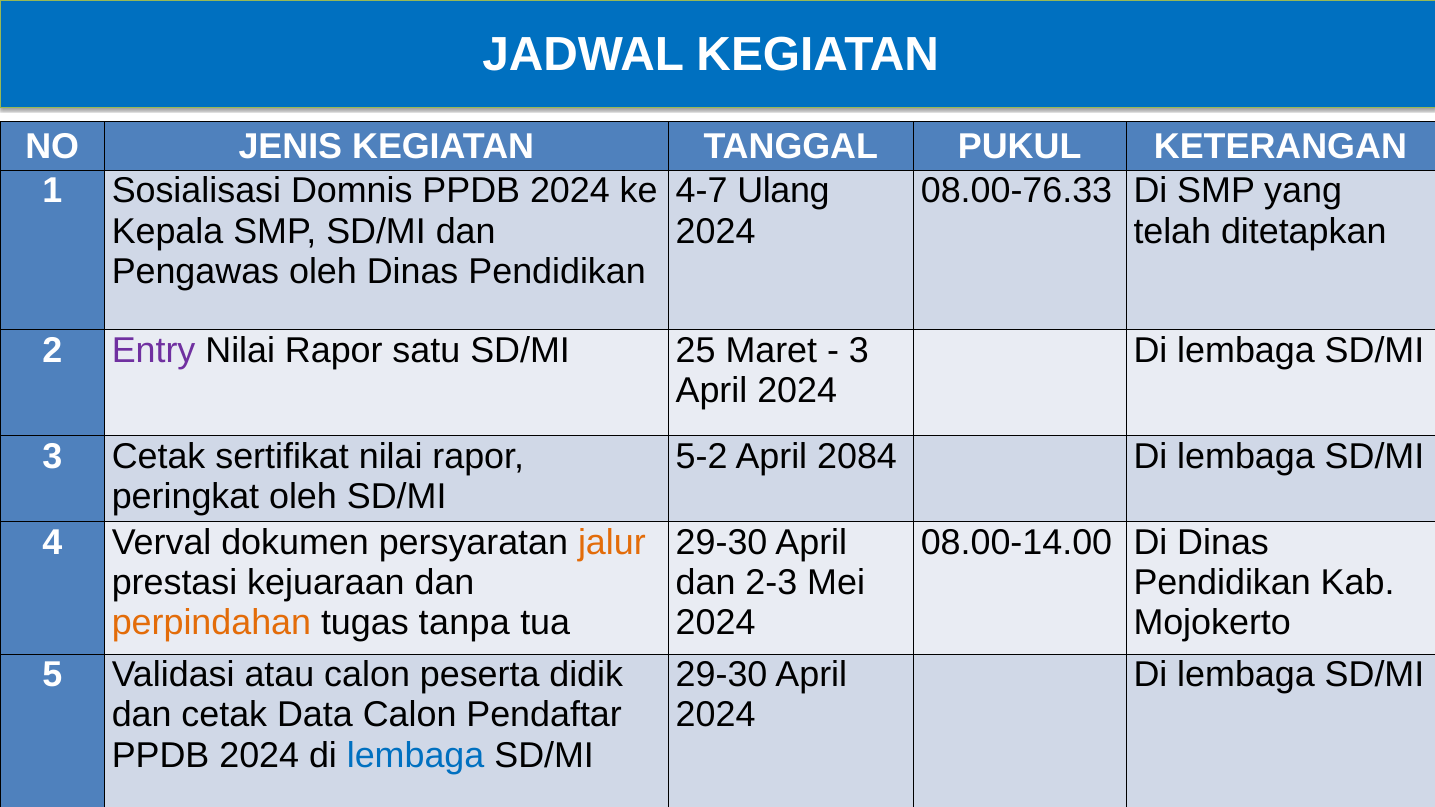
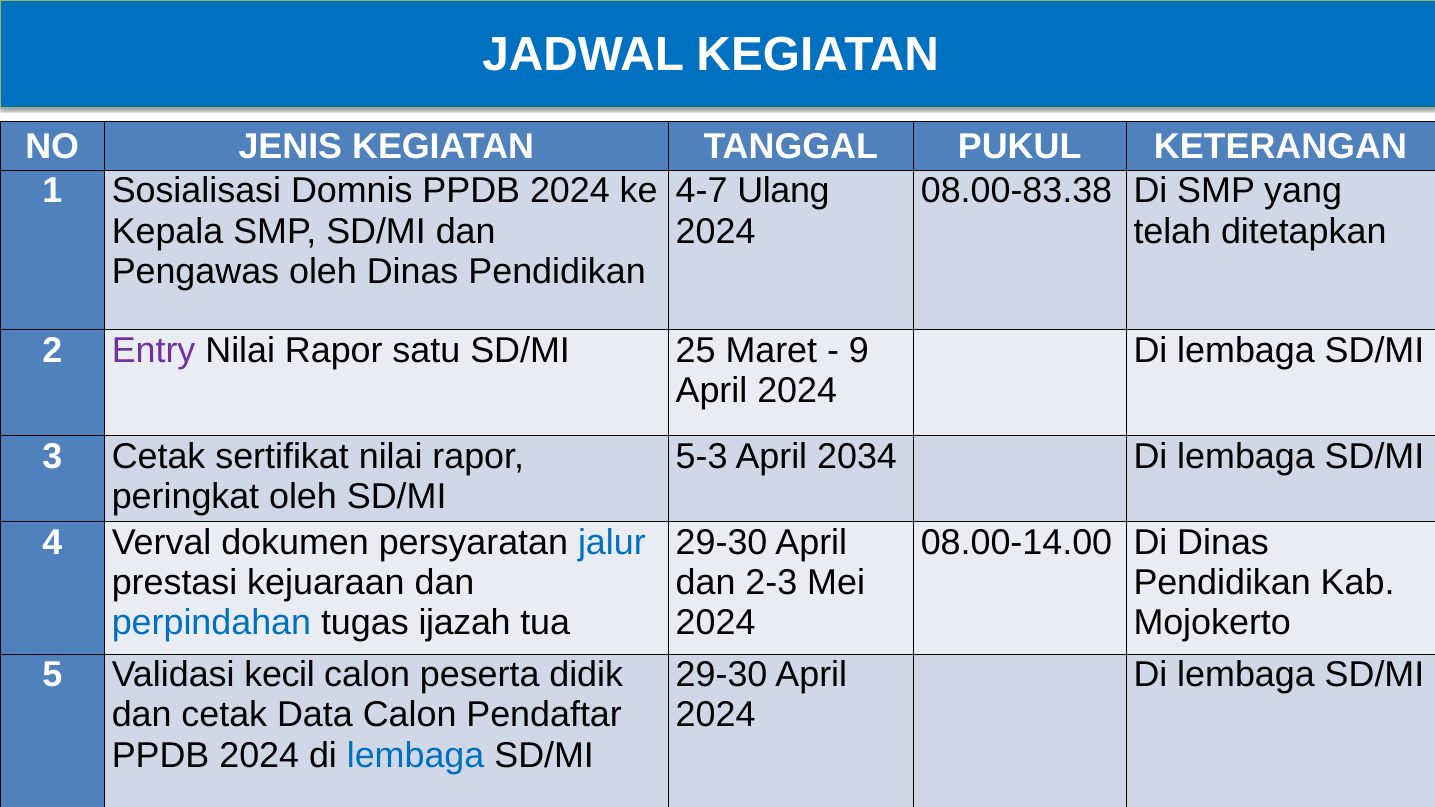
08.00-76.33: 08.00-76.33 -> 08.00-83.38
3 at (859, 350): 3 -> 9
5-2: 5-2 -> 5-3
2084: 2084 -> 2034
jalur colour: orange -> blue
perpindahan colour: orange -> blue
tanpa: tanpa -> ijazah
atau: atau -> kecil
